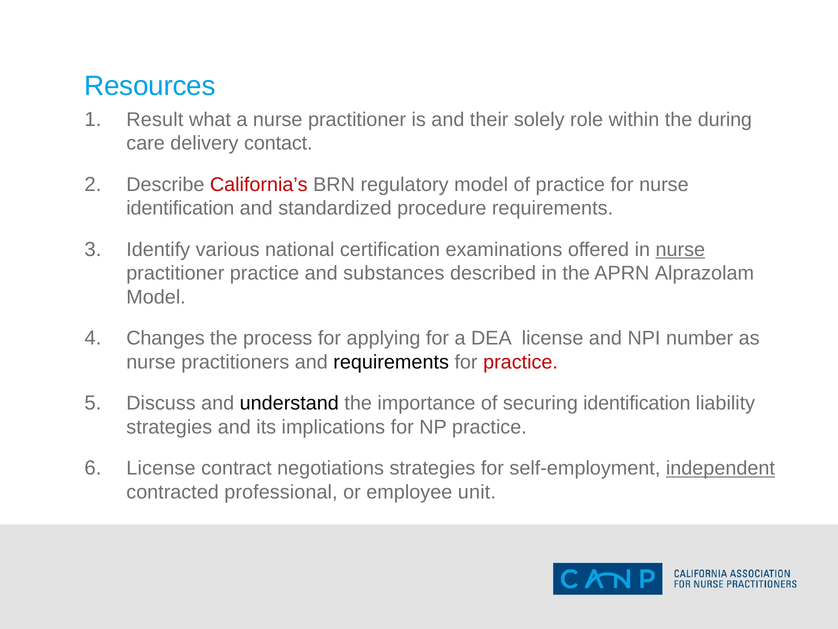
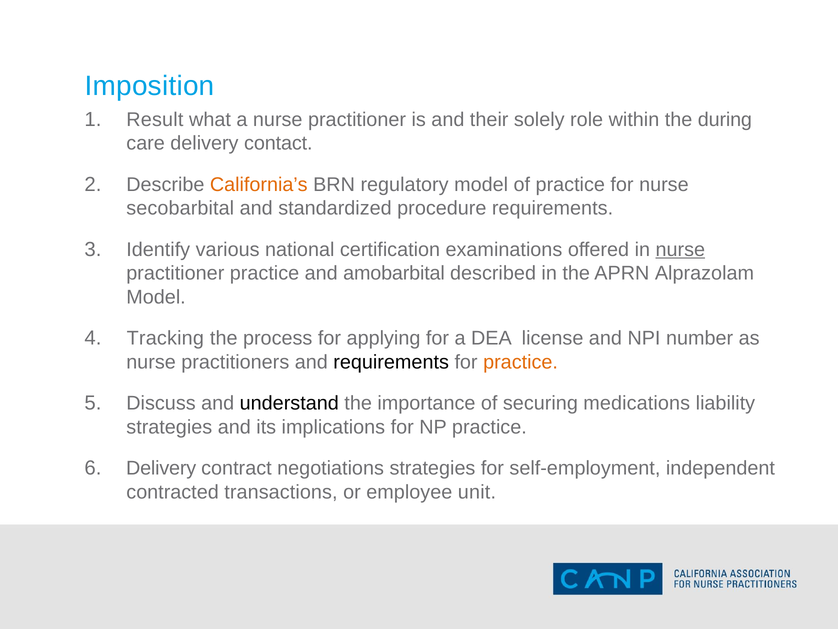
Resources: Resources -> Imposition
California’s colour: red -> orange
identification at (180, 208): identification -> secobarbital
substances: substances -> amobarbital
Changes: Changes -> Tracking
practice at (521, 362) colour: red -> orange
securing identification: identification -> medications
License at (161, 468): License -> Delivery
independent underline: present -> none
professional: professional -> transactions
